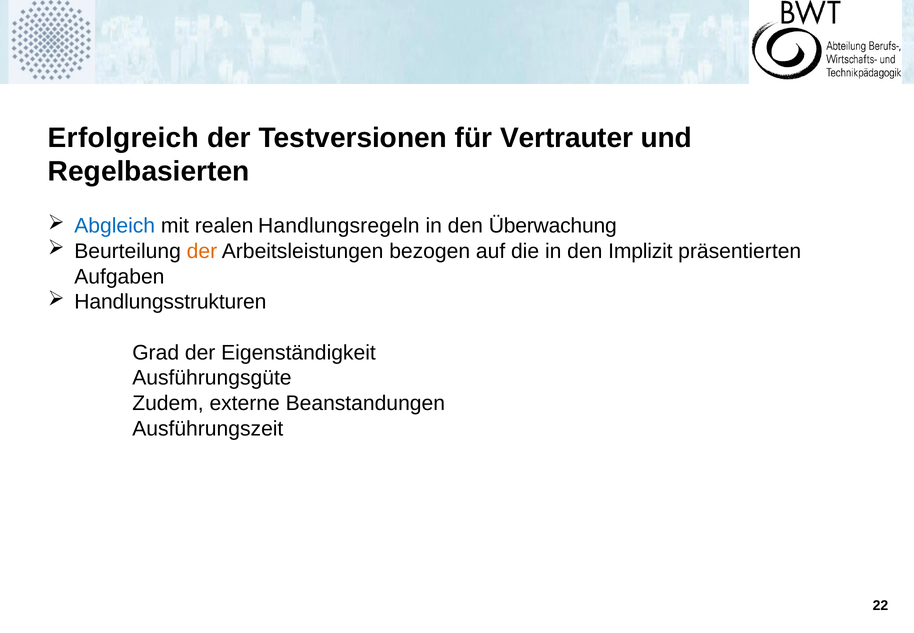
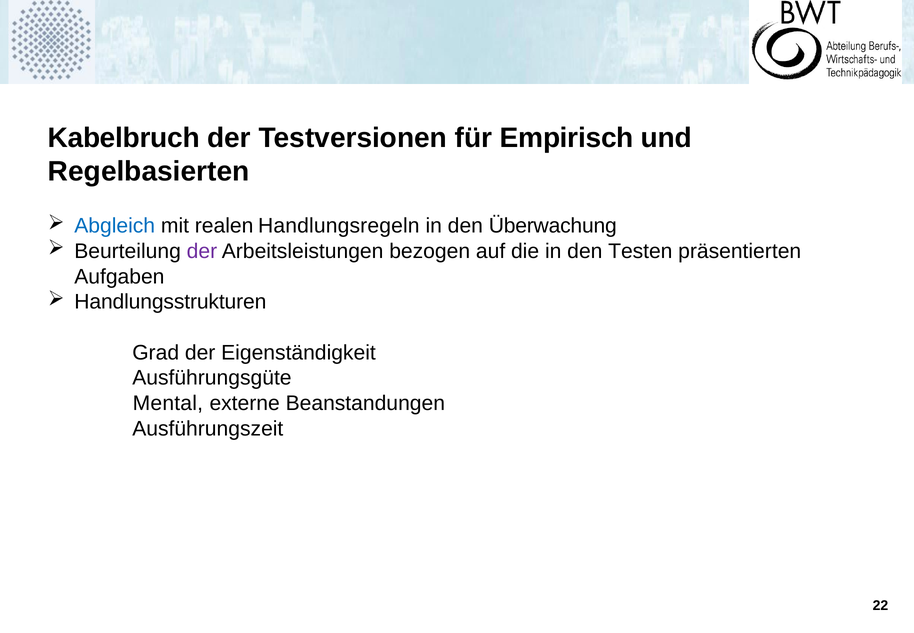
Erfolgreich: Erfolgreich -> Kabelbruch
Vertrauter: Vertrauter -> Empirisch
der at (202, 251) colour: orange -> purple
Implizit: Implizit -> Testen
Zudem: Zudem -> Mental
